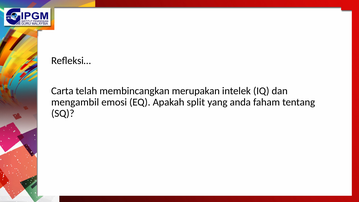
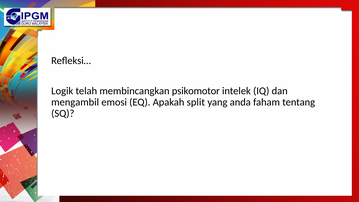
Carta: Carta -> Logik
merupakan: merupakan -> psikomotor
